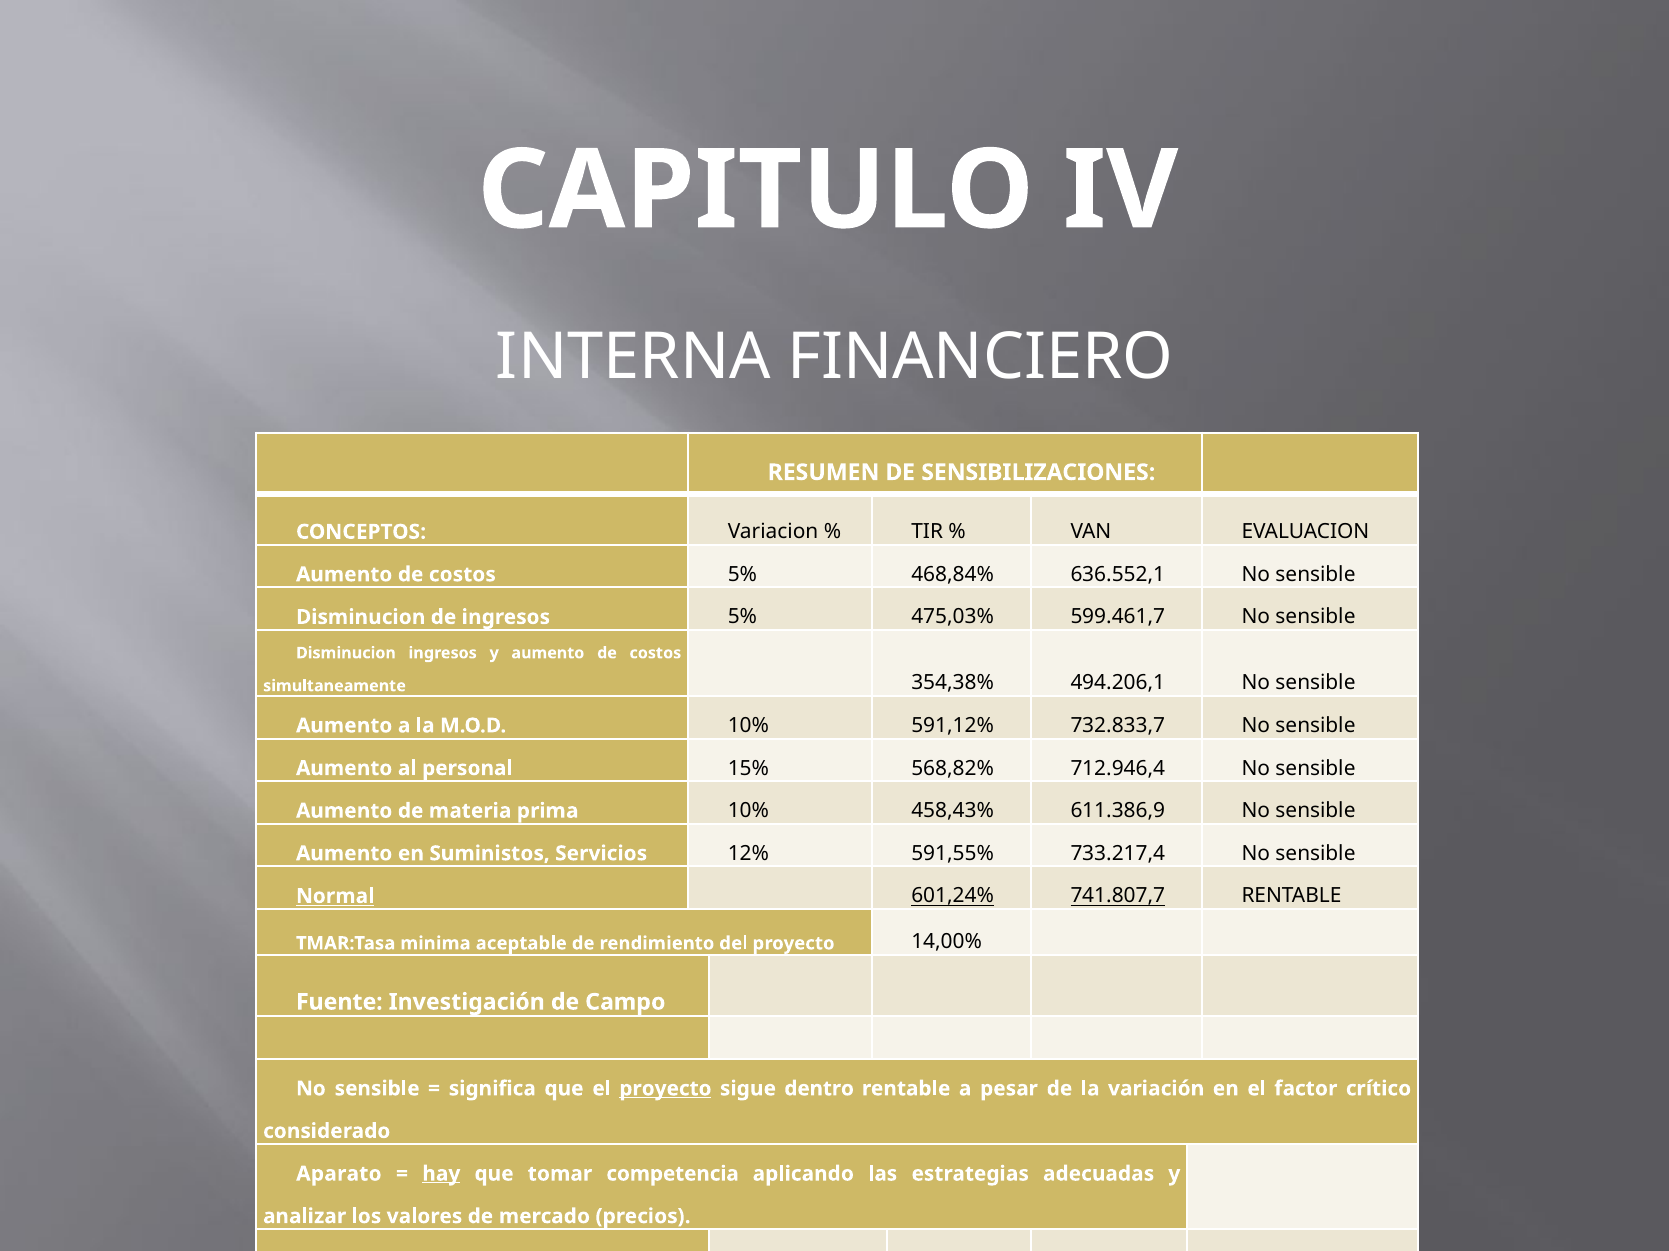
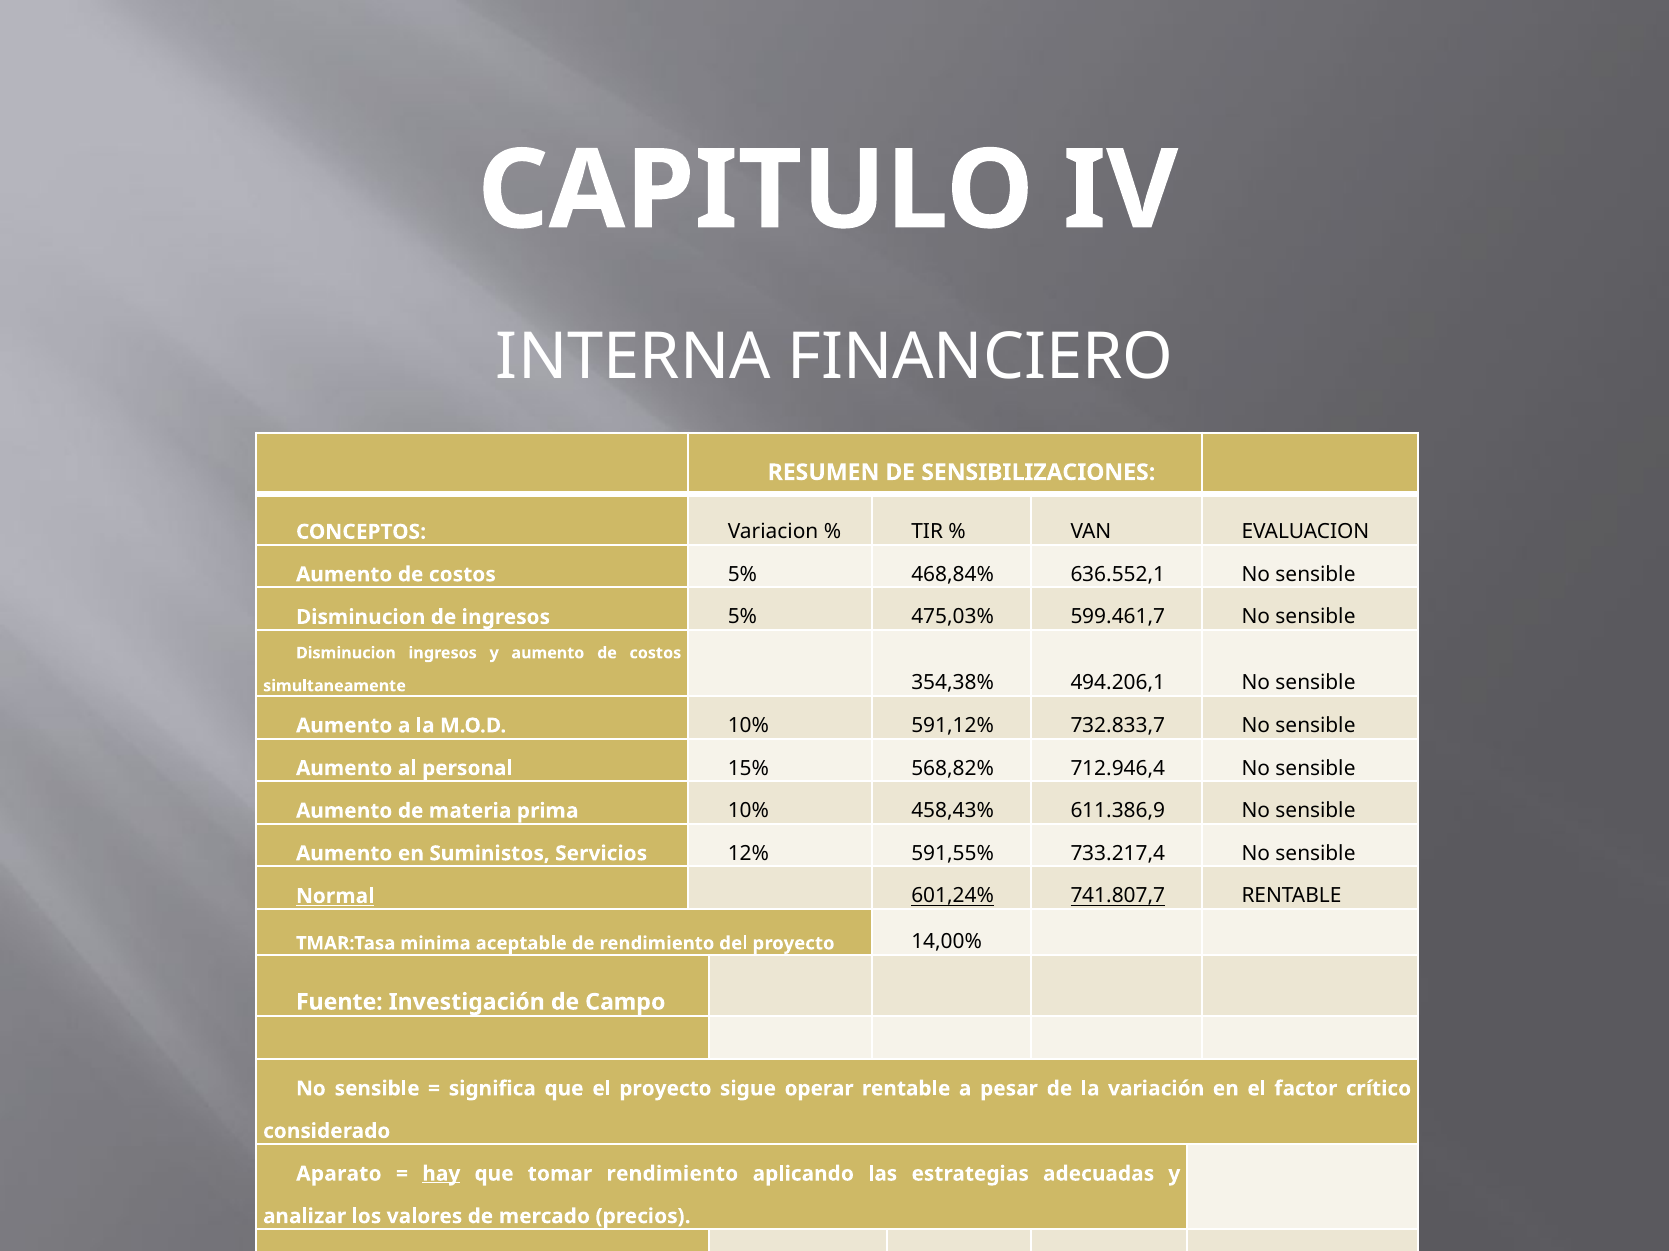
proyecto at (665, 1089) underline: present -> none
dentro: dentro -> operar
tomar competencia: competencia -> rendimiento
